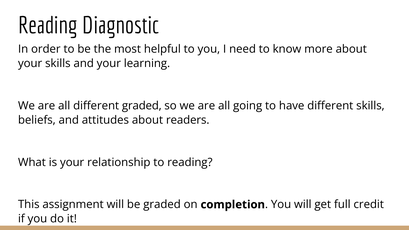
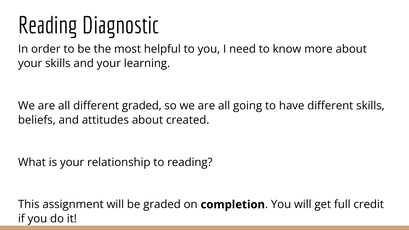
readers: readers -> created
